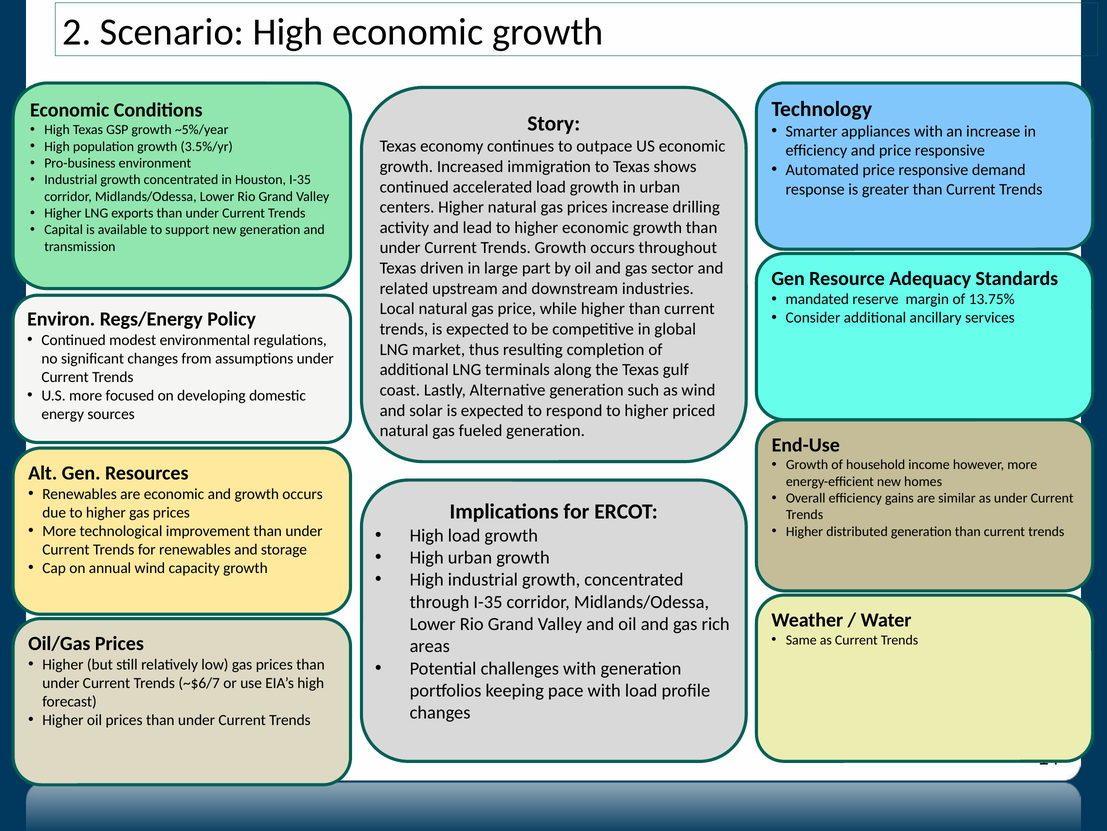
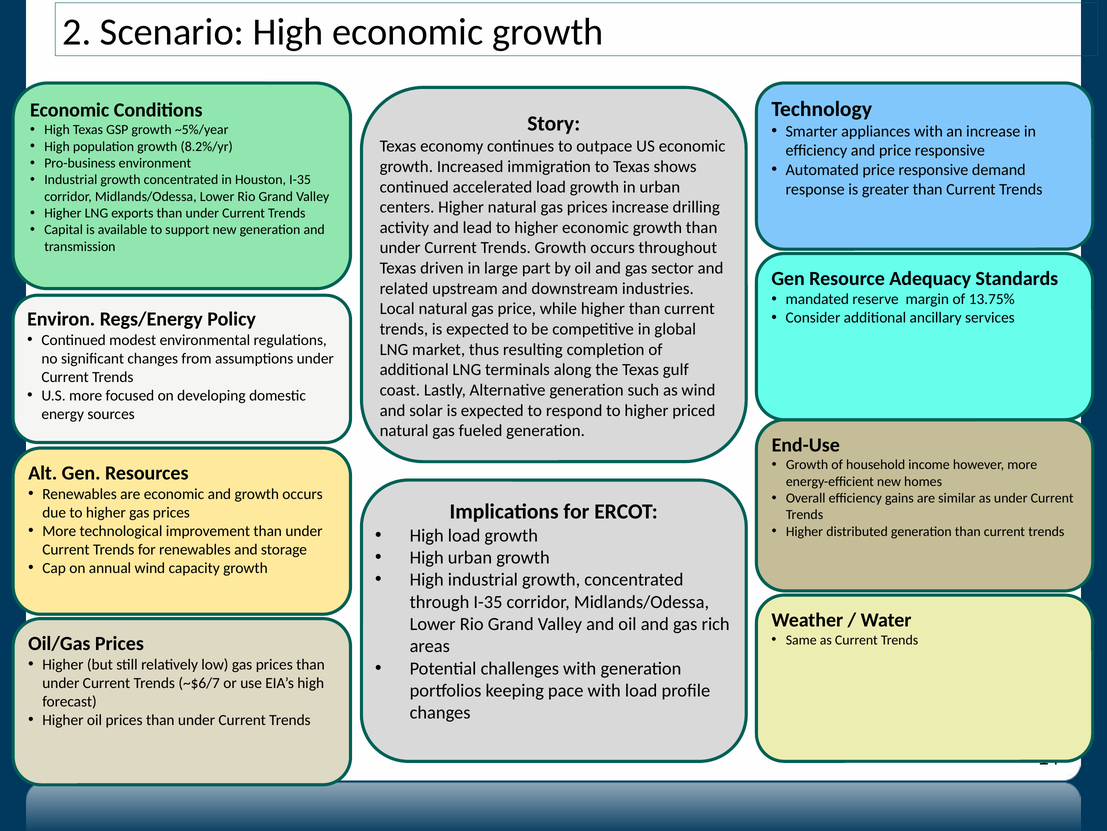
3.5%/yr: 3.5%/yr -> 8.2%/yr
